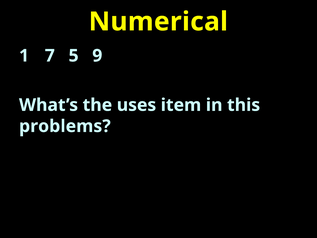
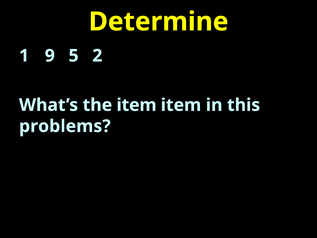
Numerical: Numerical -> Determine
7: 7 -> 9
9: 9 -> 2
the uses: uses -> item
